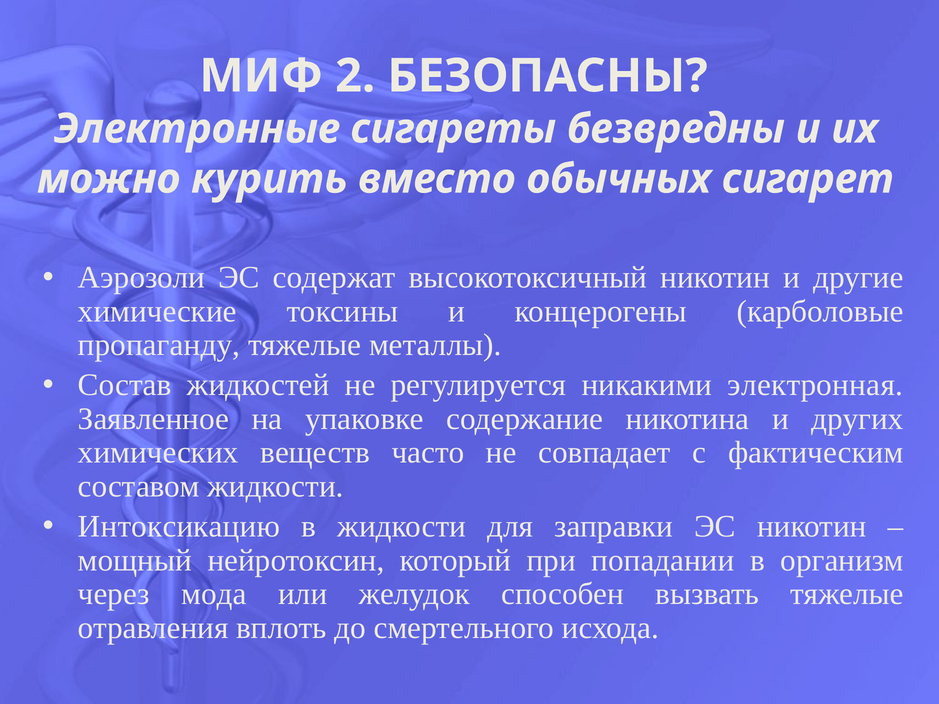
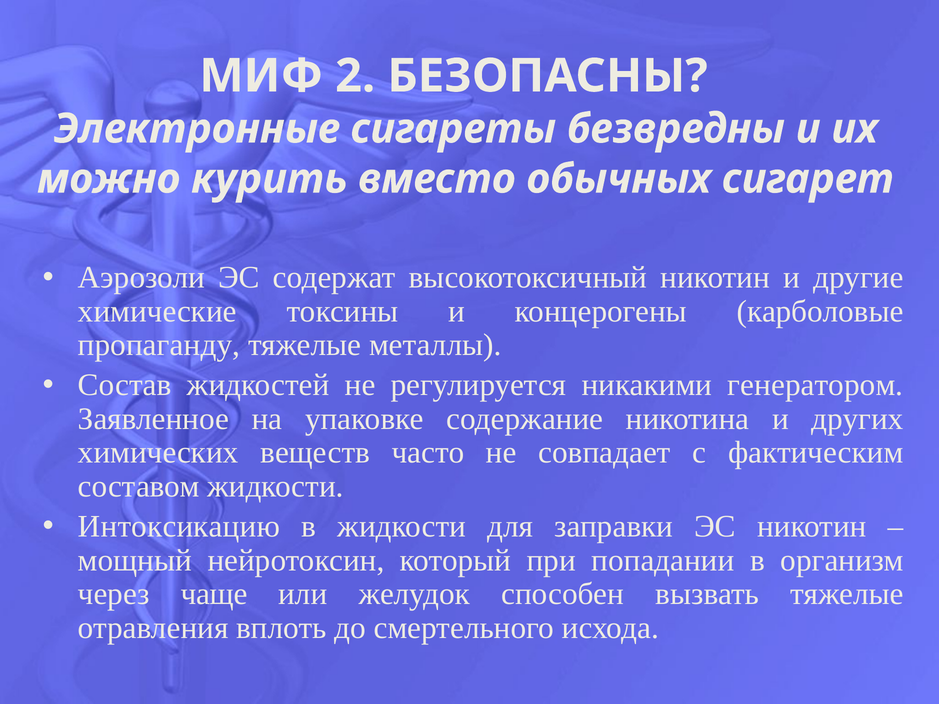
электронная: электронная -> генератором
мода: мода -> чаще
